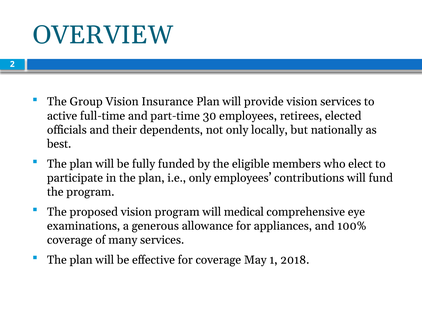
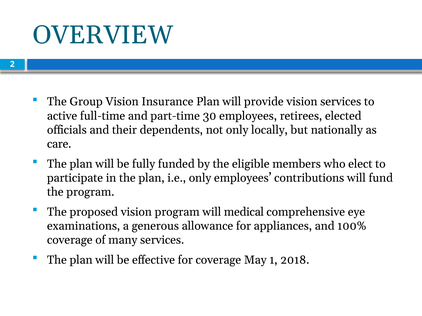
best: best -> care
